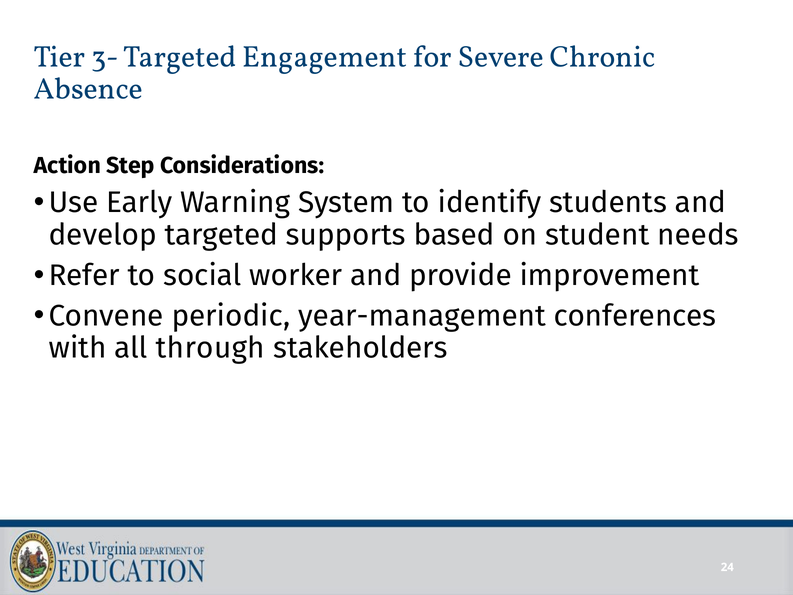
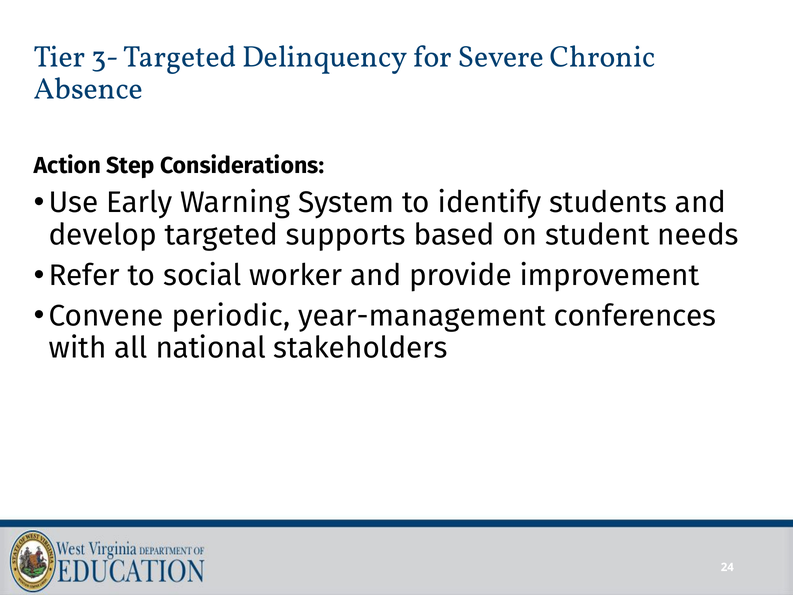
Engagement: Engagement -> Delinquency
through: through -> national
